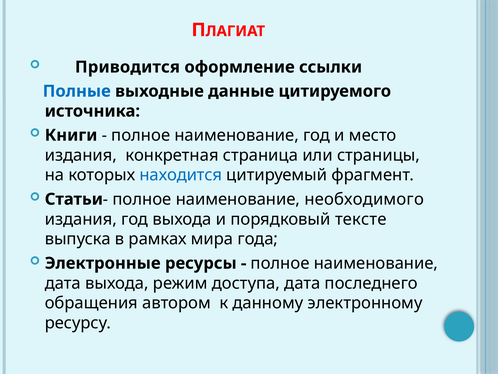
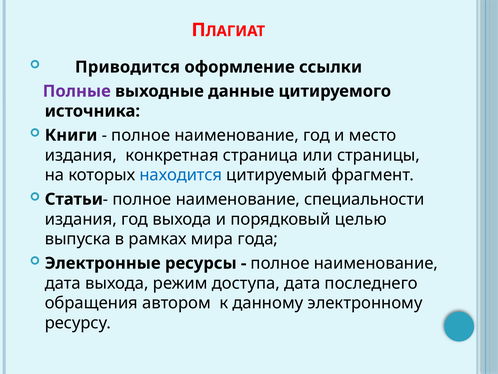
Полные colour: blue -> purple
необходимого: необходимого -> специальности
тексте: тексте -> целью
